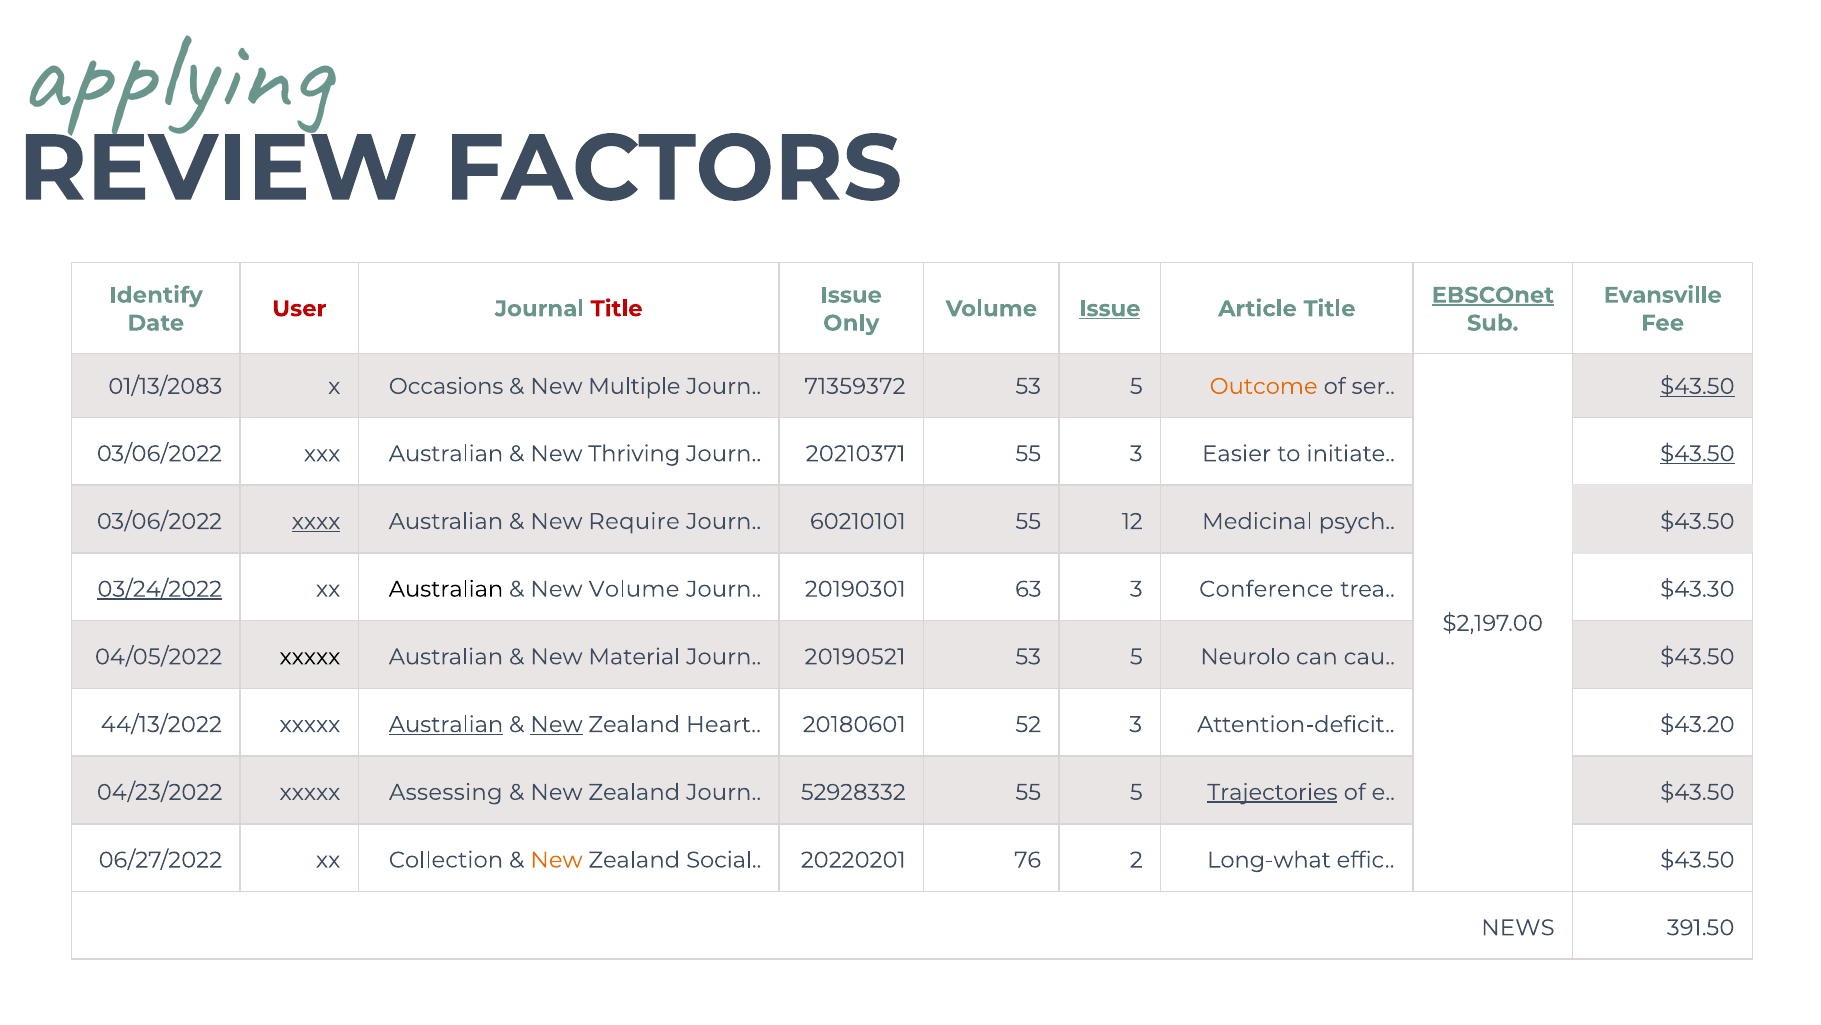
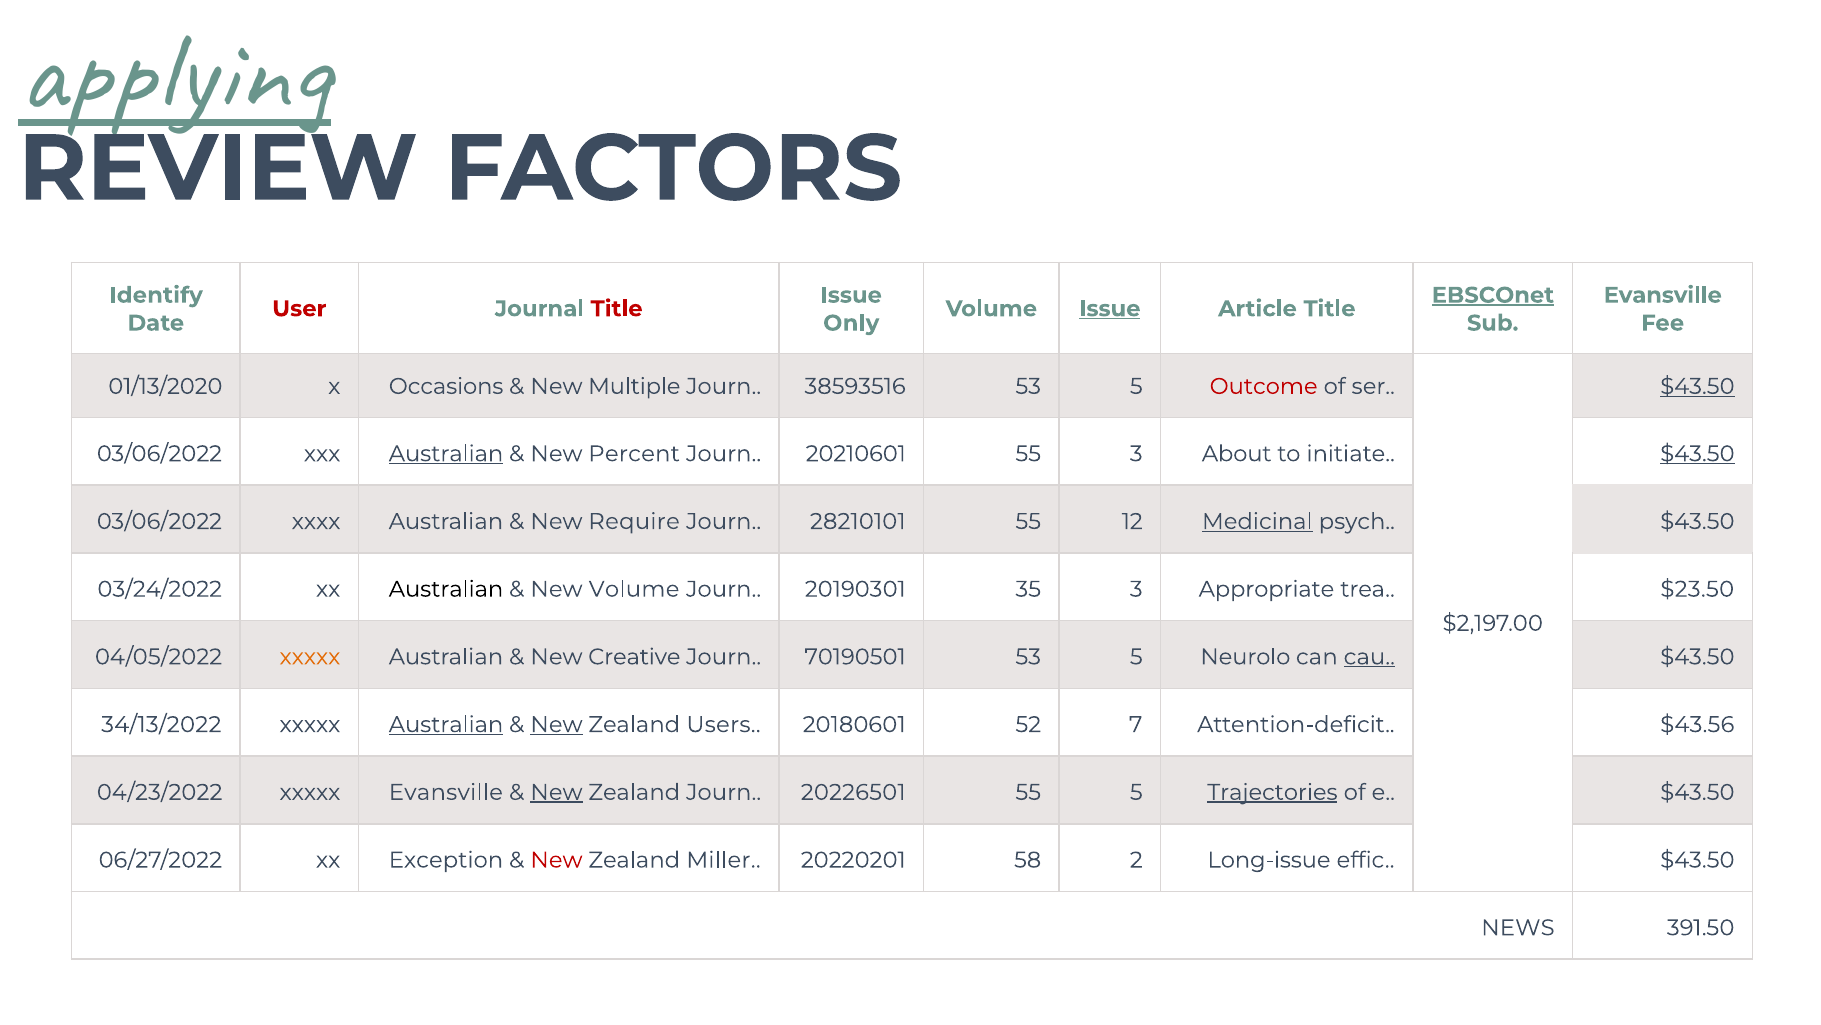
applying underline: none -> present
01/13/2083: 01/13/2083 -> 01/13/2020
71359372: 71359372 -> 38593516
Outcome colour: orange -> red
Australian at (446, 453) underline: none -> present
Thriving: Thriving -> Percent
20210371: 20210371 -> 20210601
Easier: Easier -> About
xxxx underline: present -> none
60210101: 60210101 -> 28210101
Medicinal underline: none -> present
03/24/2022 underline: present -> none
63: 63 -> 35
Conference: Conference -> Appropriate
$43.30: $43.30 -> $23.50
xxxxx at (310, 656) colour: black -> orange
Material: Material -> Creative
20190521: 20190521 -> 70190501
cau underline: none -> present
44/13/2022: 44/13/2022 -> 34/13/2022
Heart: Heart -> Users
52 3: 3 -> 7
$43.20: $43.20 -> $43.56
xxxxx Assessing: Assessing -> Evansville
New at (556, 792) underline: none -> present
52928332: 52928332 -> 20226501
Collection: Collection -> Exception
New at (556, 860) colour: orange -> red
Social: Social -> Miller
76: 76 -> 58
Long-what: Long-what -> Long-issue
